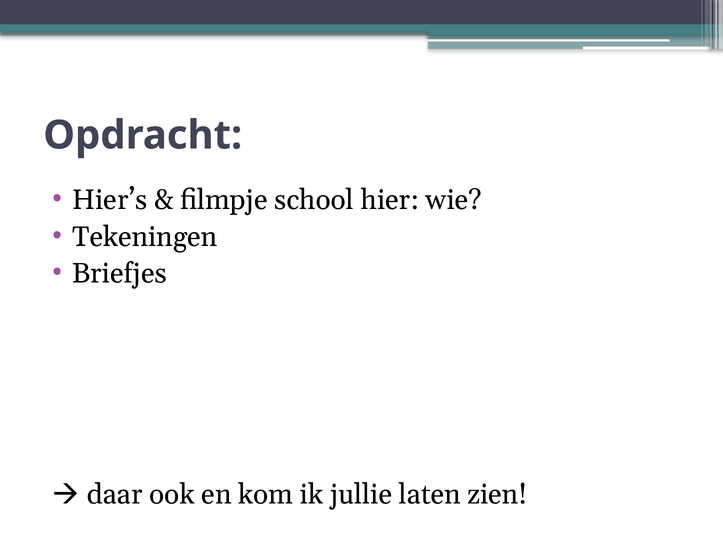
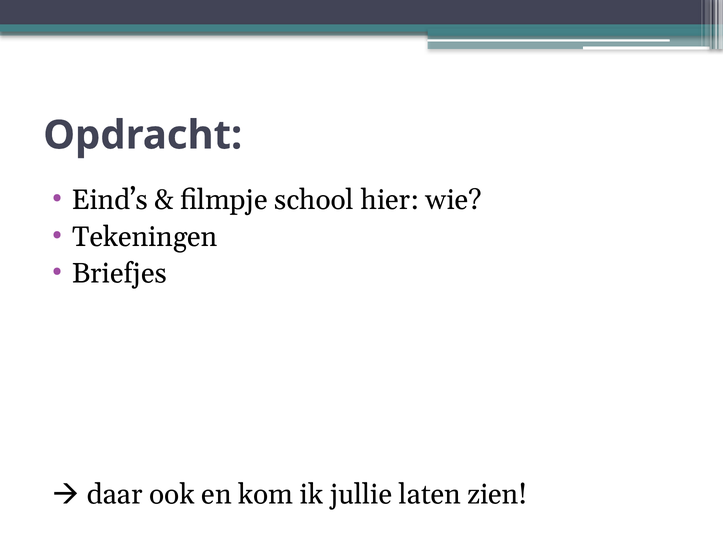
Hier’s: Hier’s -> Eind’s
